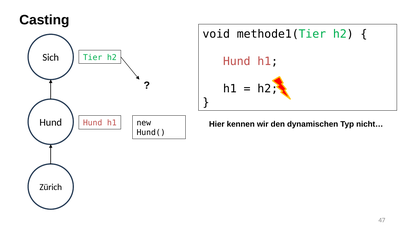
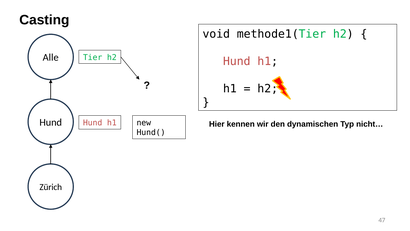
Sich: Sich -> Alle
